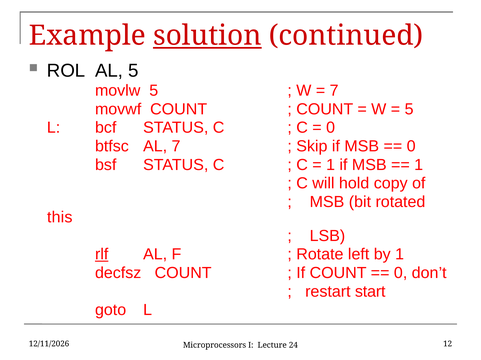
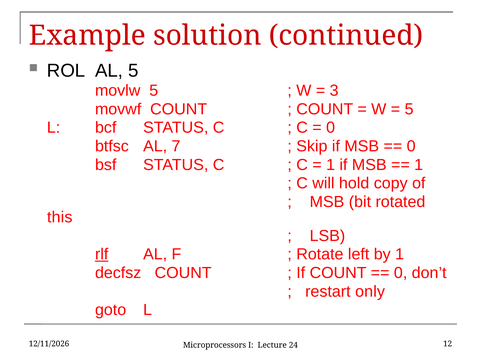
solution underline: present -> none
7 at (334, 91): 7 -> 3
start: start -> only
